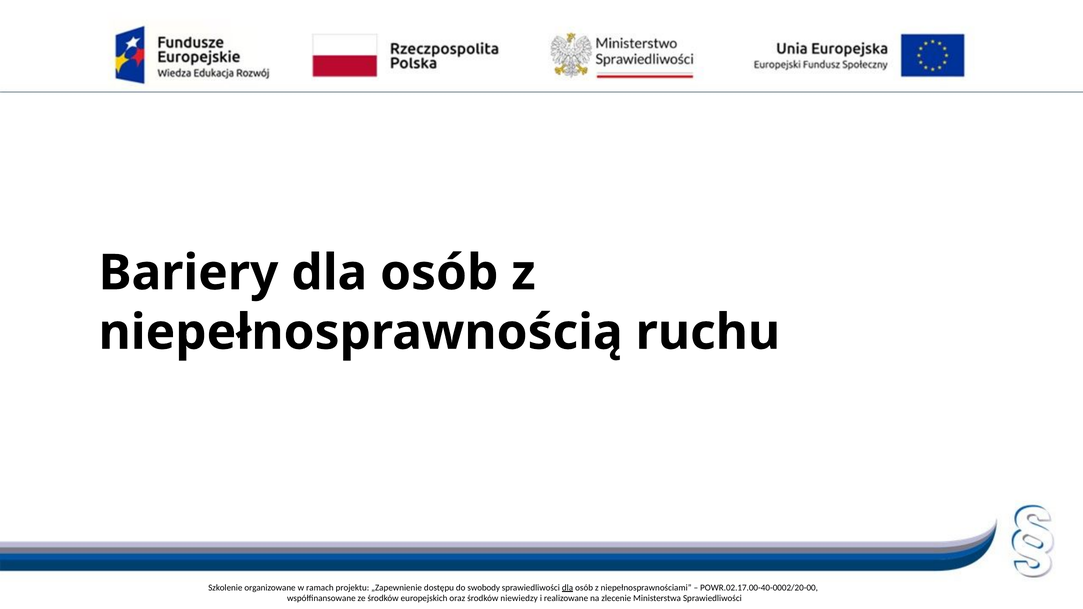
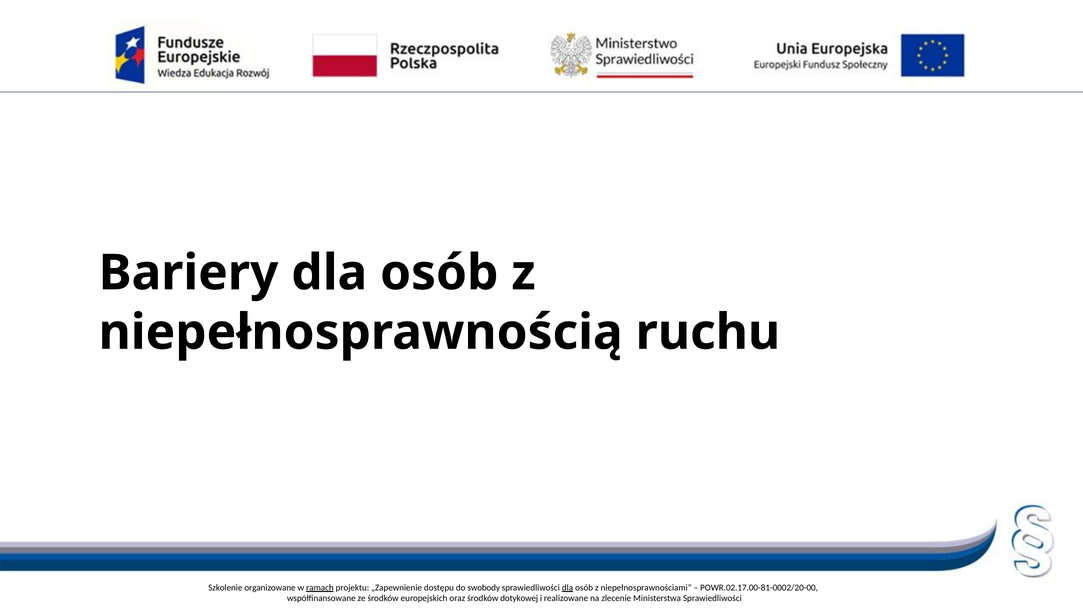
ramach underline: none -> present
POWR.02.17.00-40-0002/20-00: POWR.02.17.00-40-0002/20-00 -> POWR.02.17.00-81-0002/20-00
niewiedzy: niewiedzy -> dotykowej
